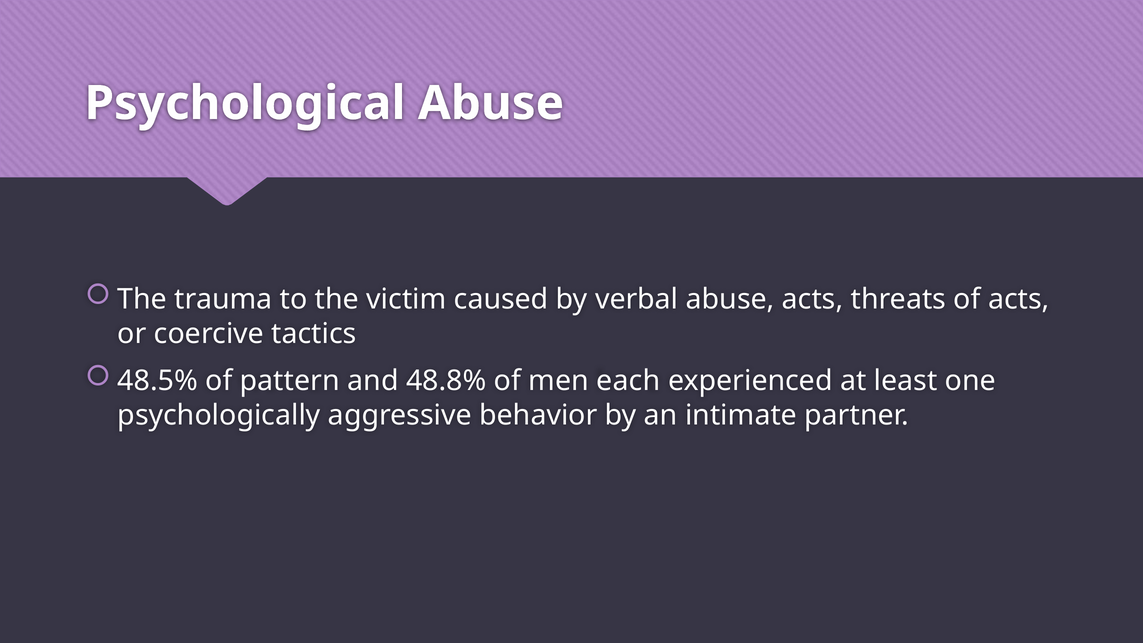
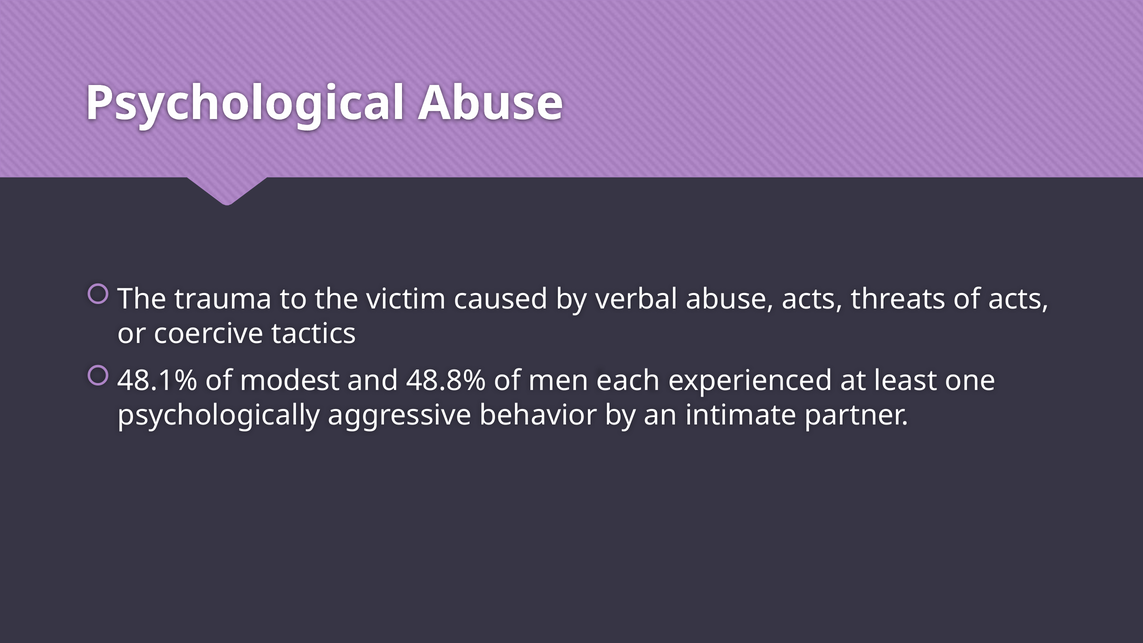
48.5%: 48.5% -> 48.1%
pattern: pattern -> modest
